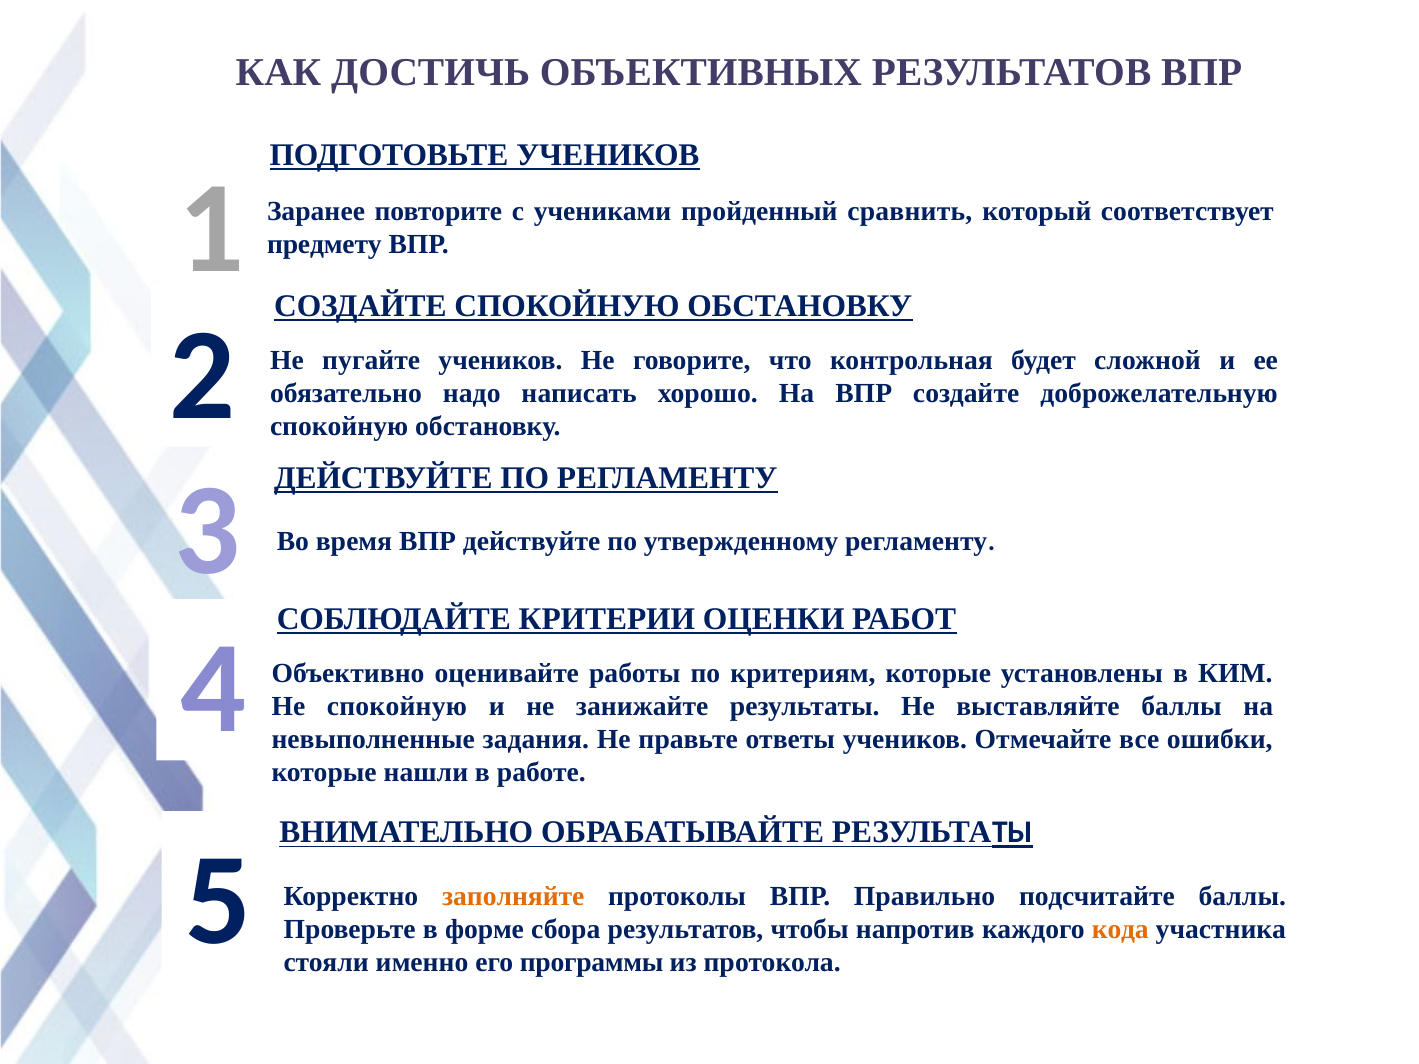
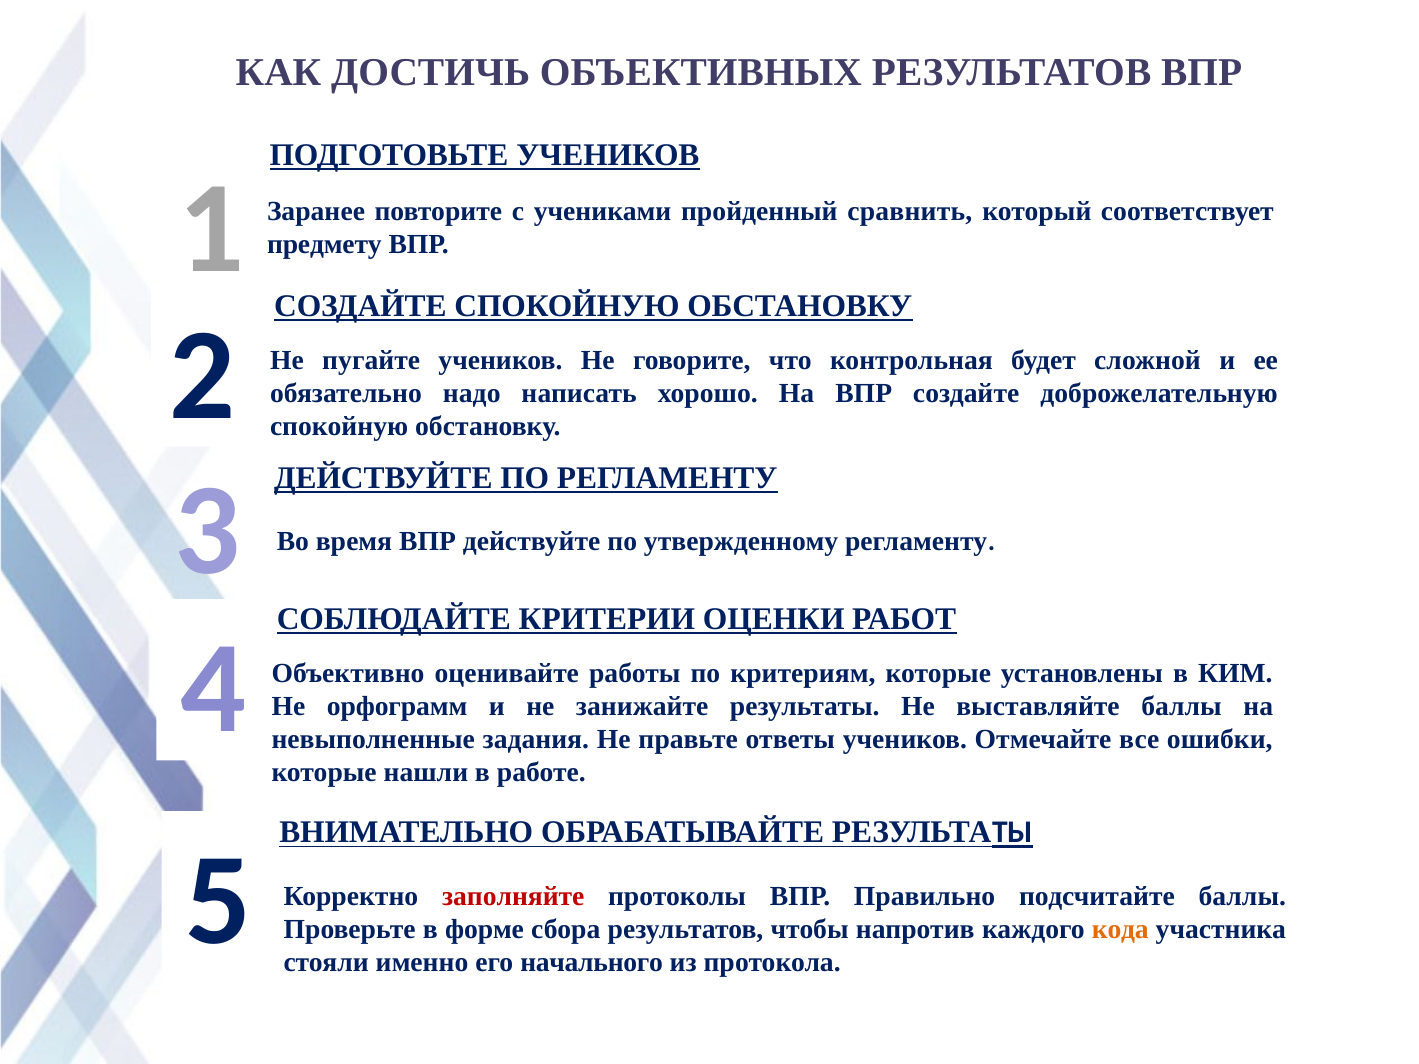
Не спокойную: спокойную -> орфограмм
заполняйте colour: orange -> red
программы: программы -> начального
